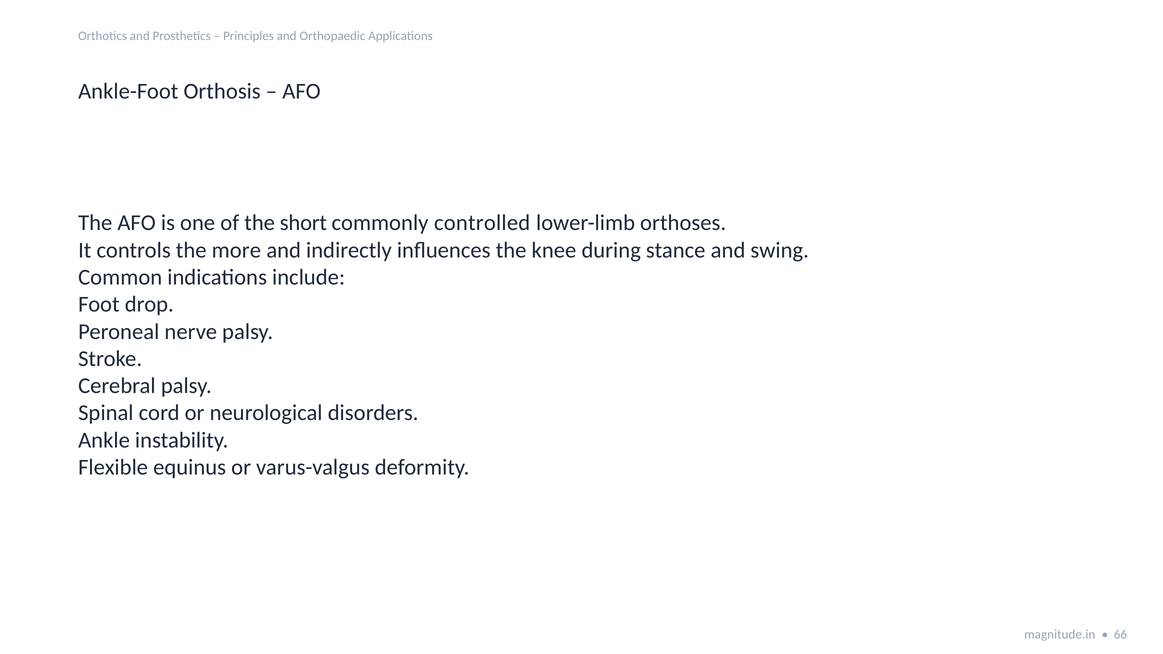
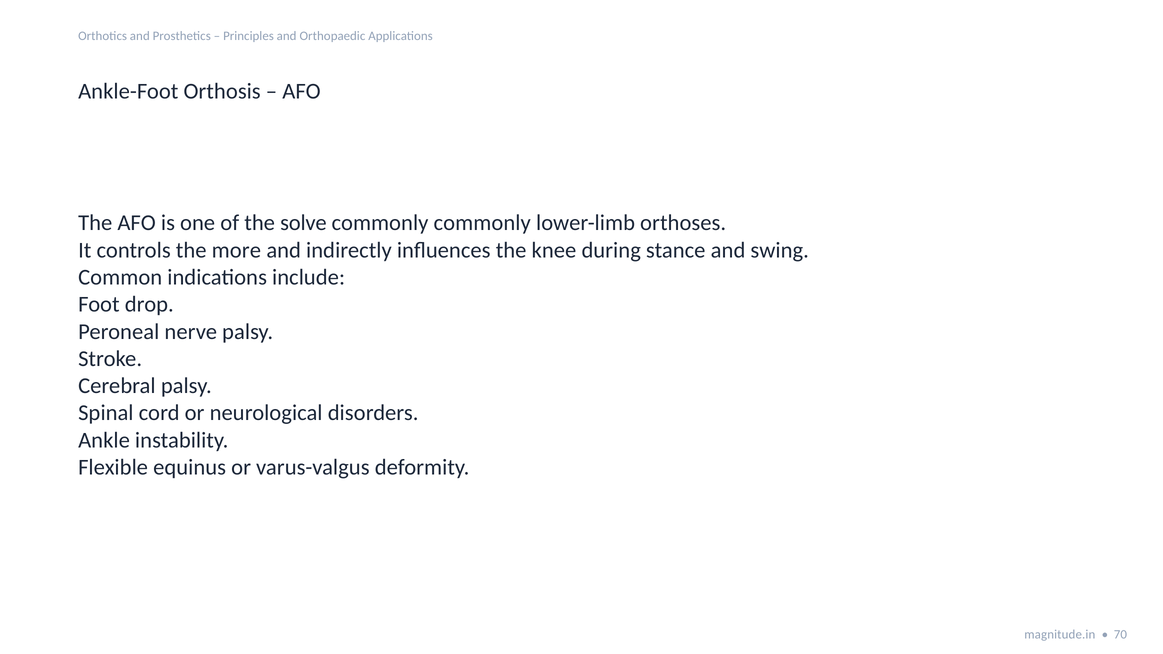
short: short -> solve
commonly controlled: controlled -> commonly
66: 66 -> 70
